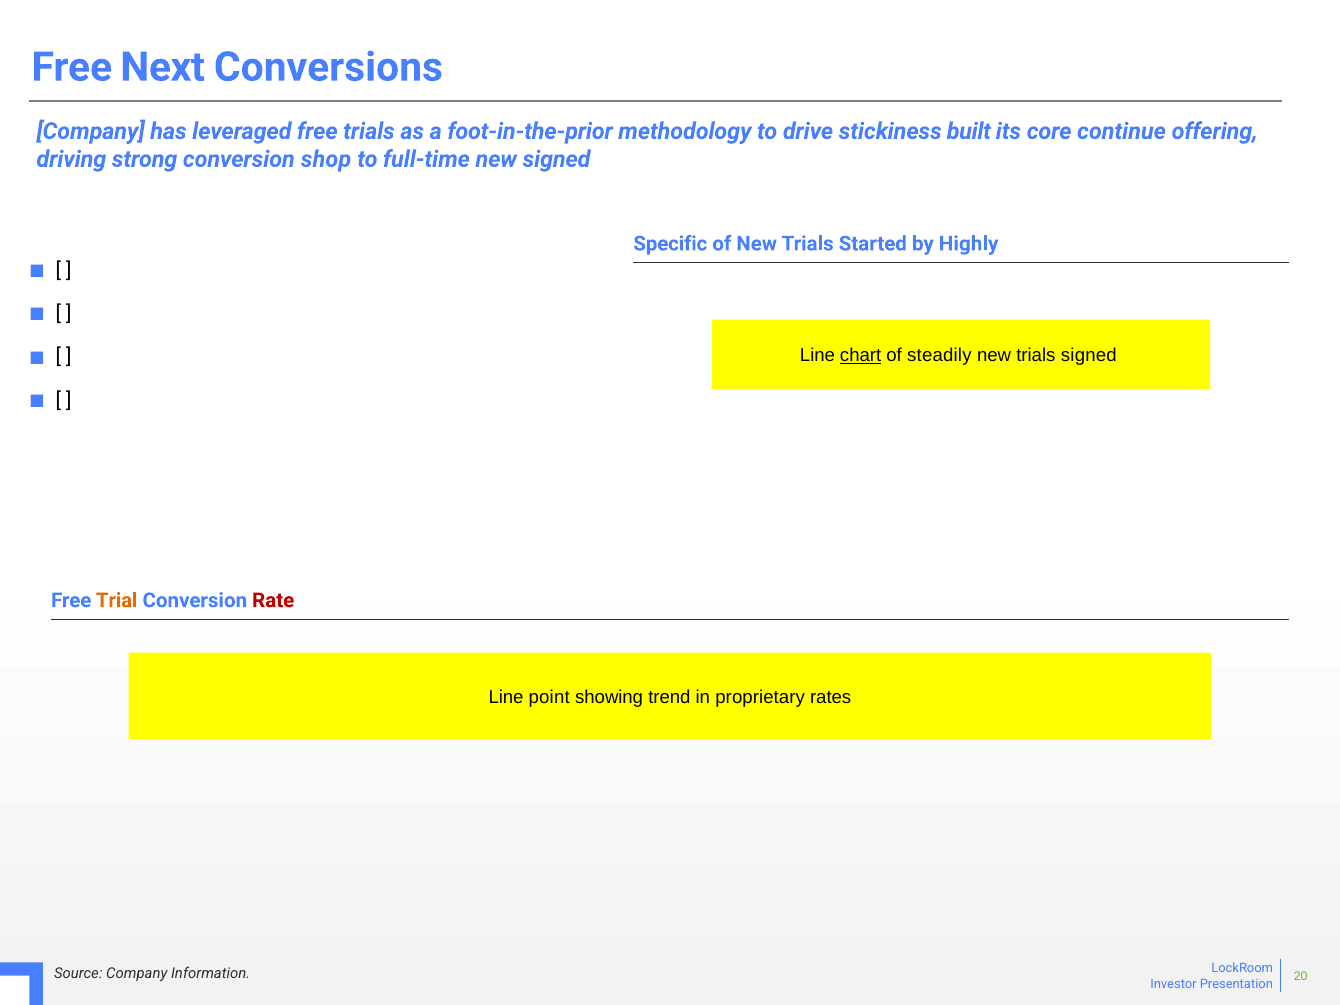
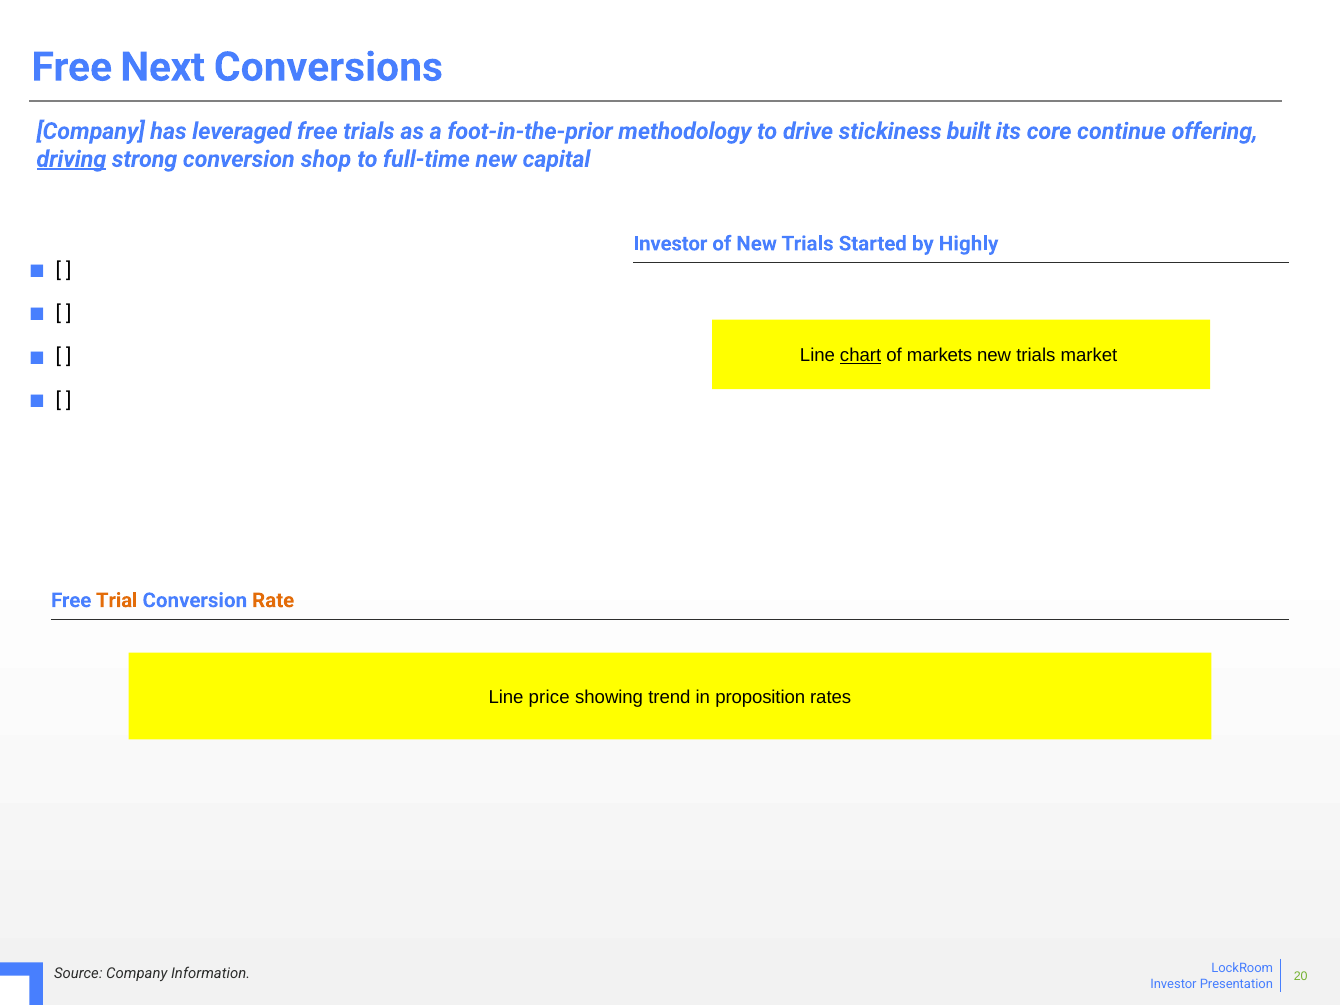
driving underline: none -> present
new signed: signed -> capital
Specific at (670, 244): Specific -> Investor
steadily: steadily -> markets
trials signed: signed -> market
Rate colour: red -> orange
point: point -> price
proprietary: proprietary -> proposition
